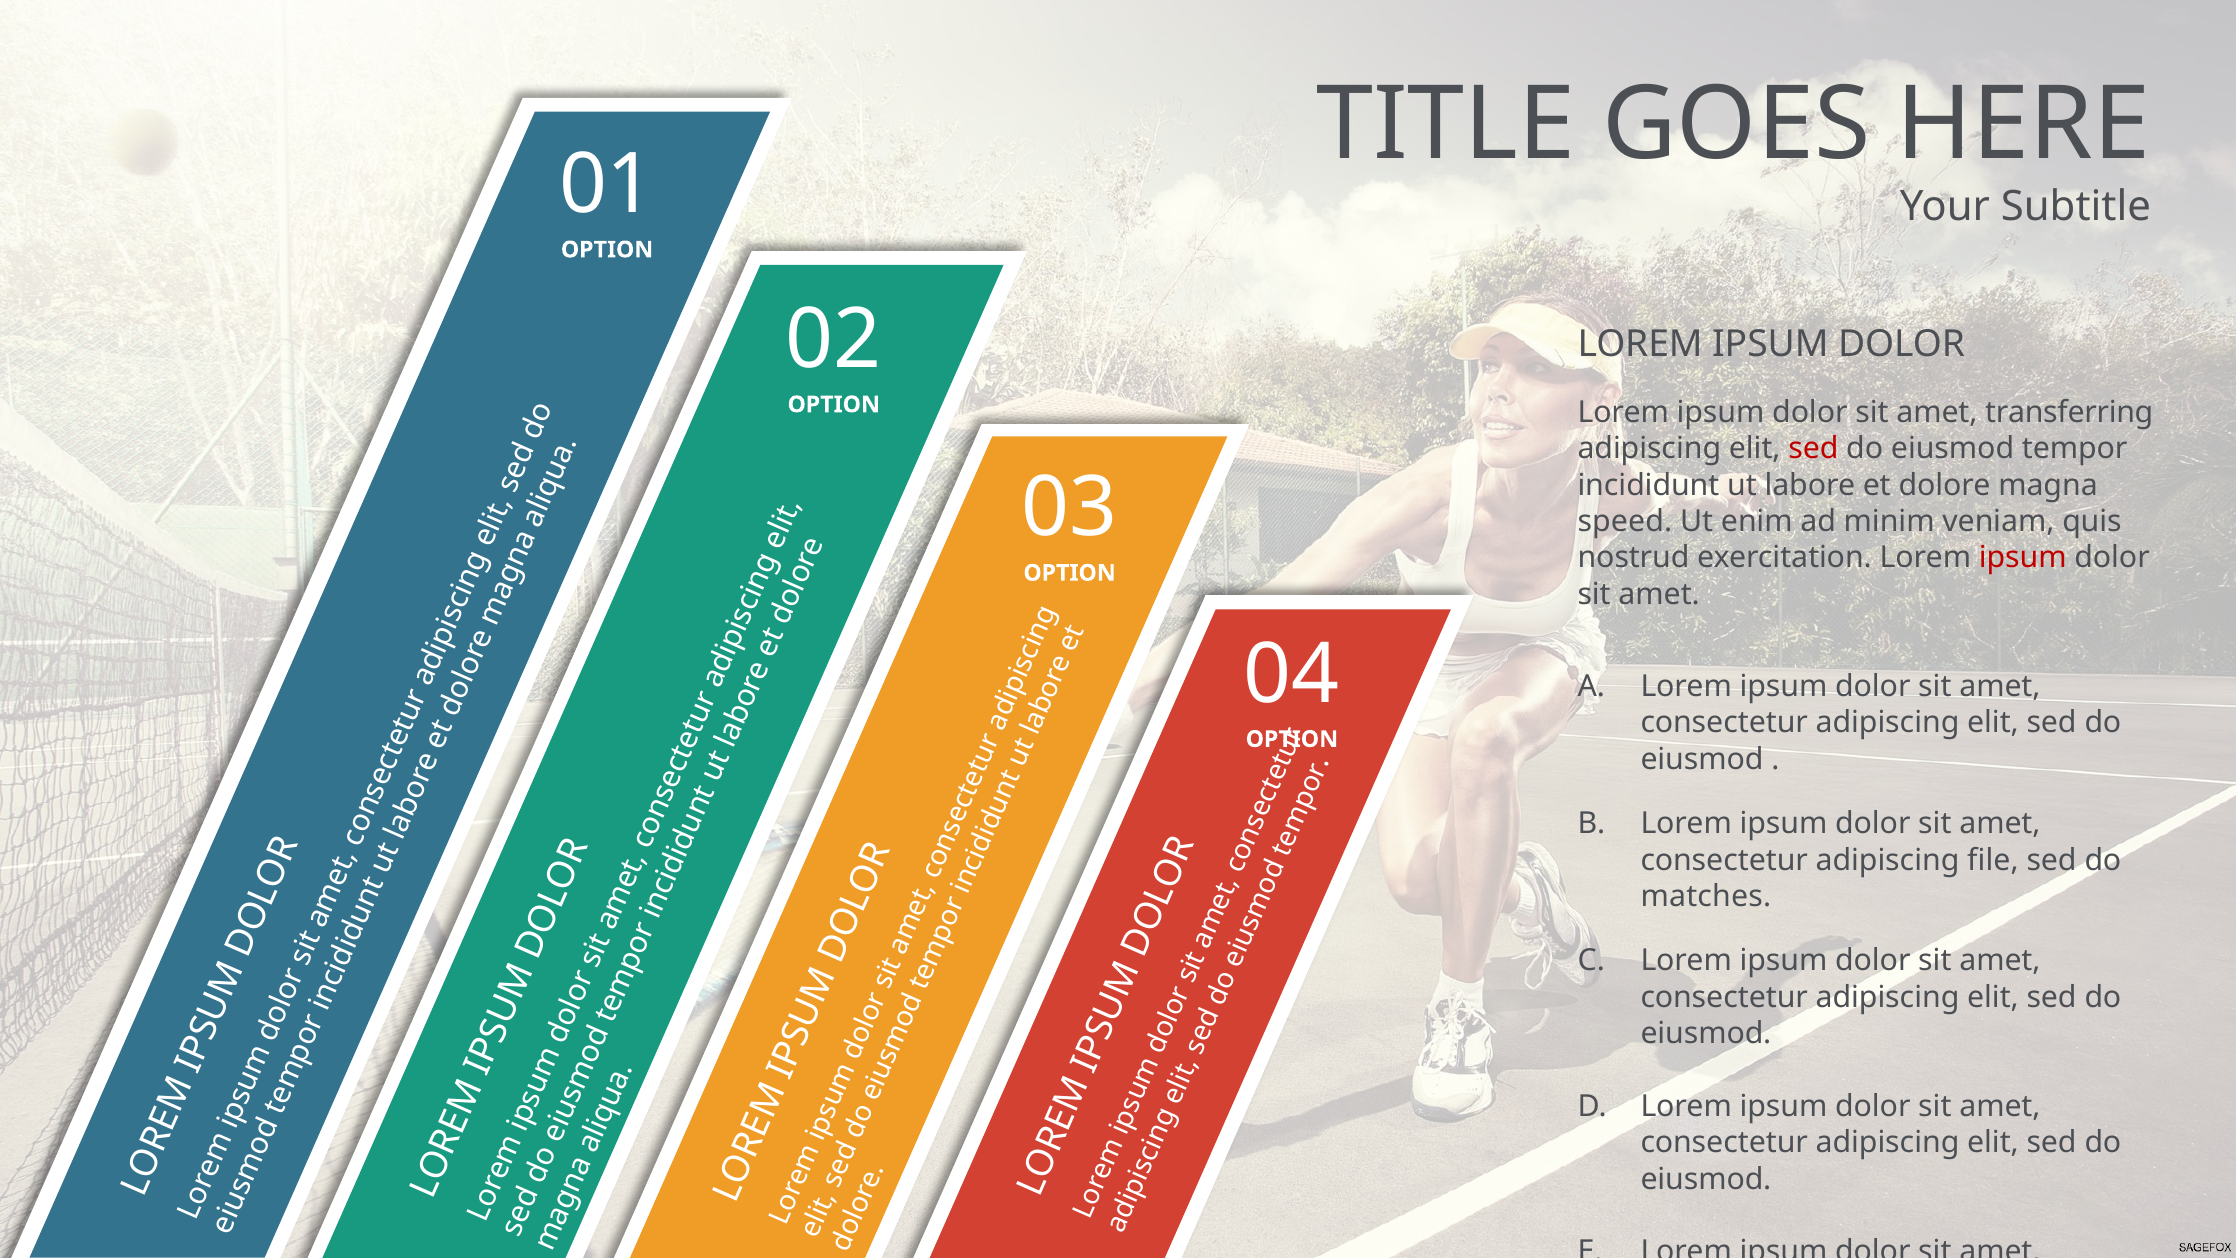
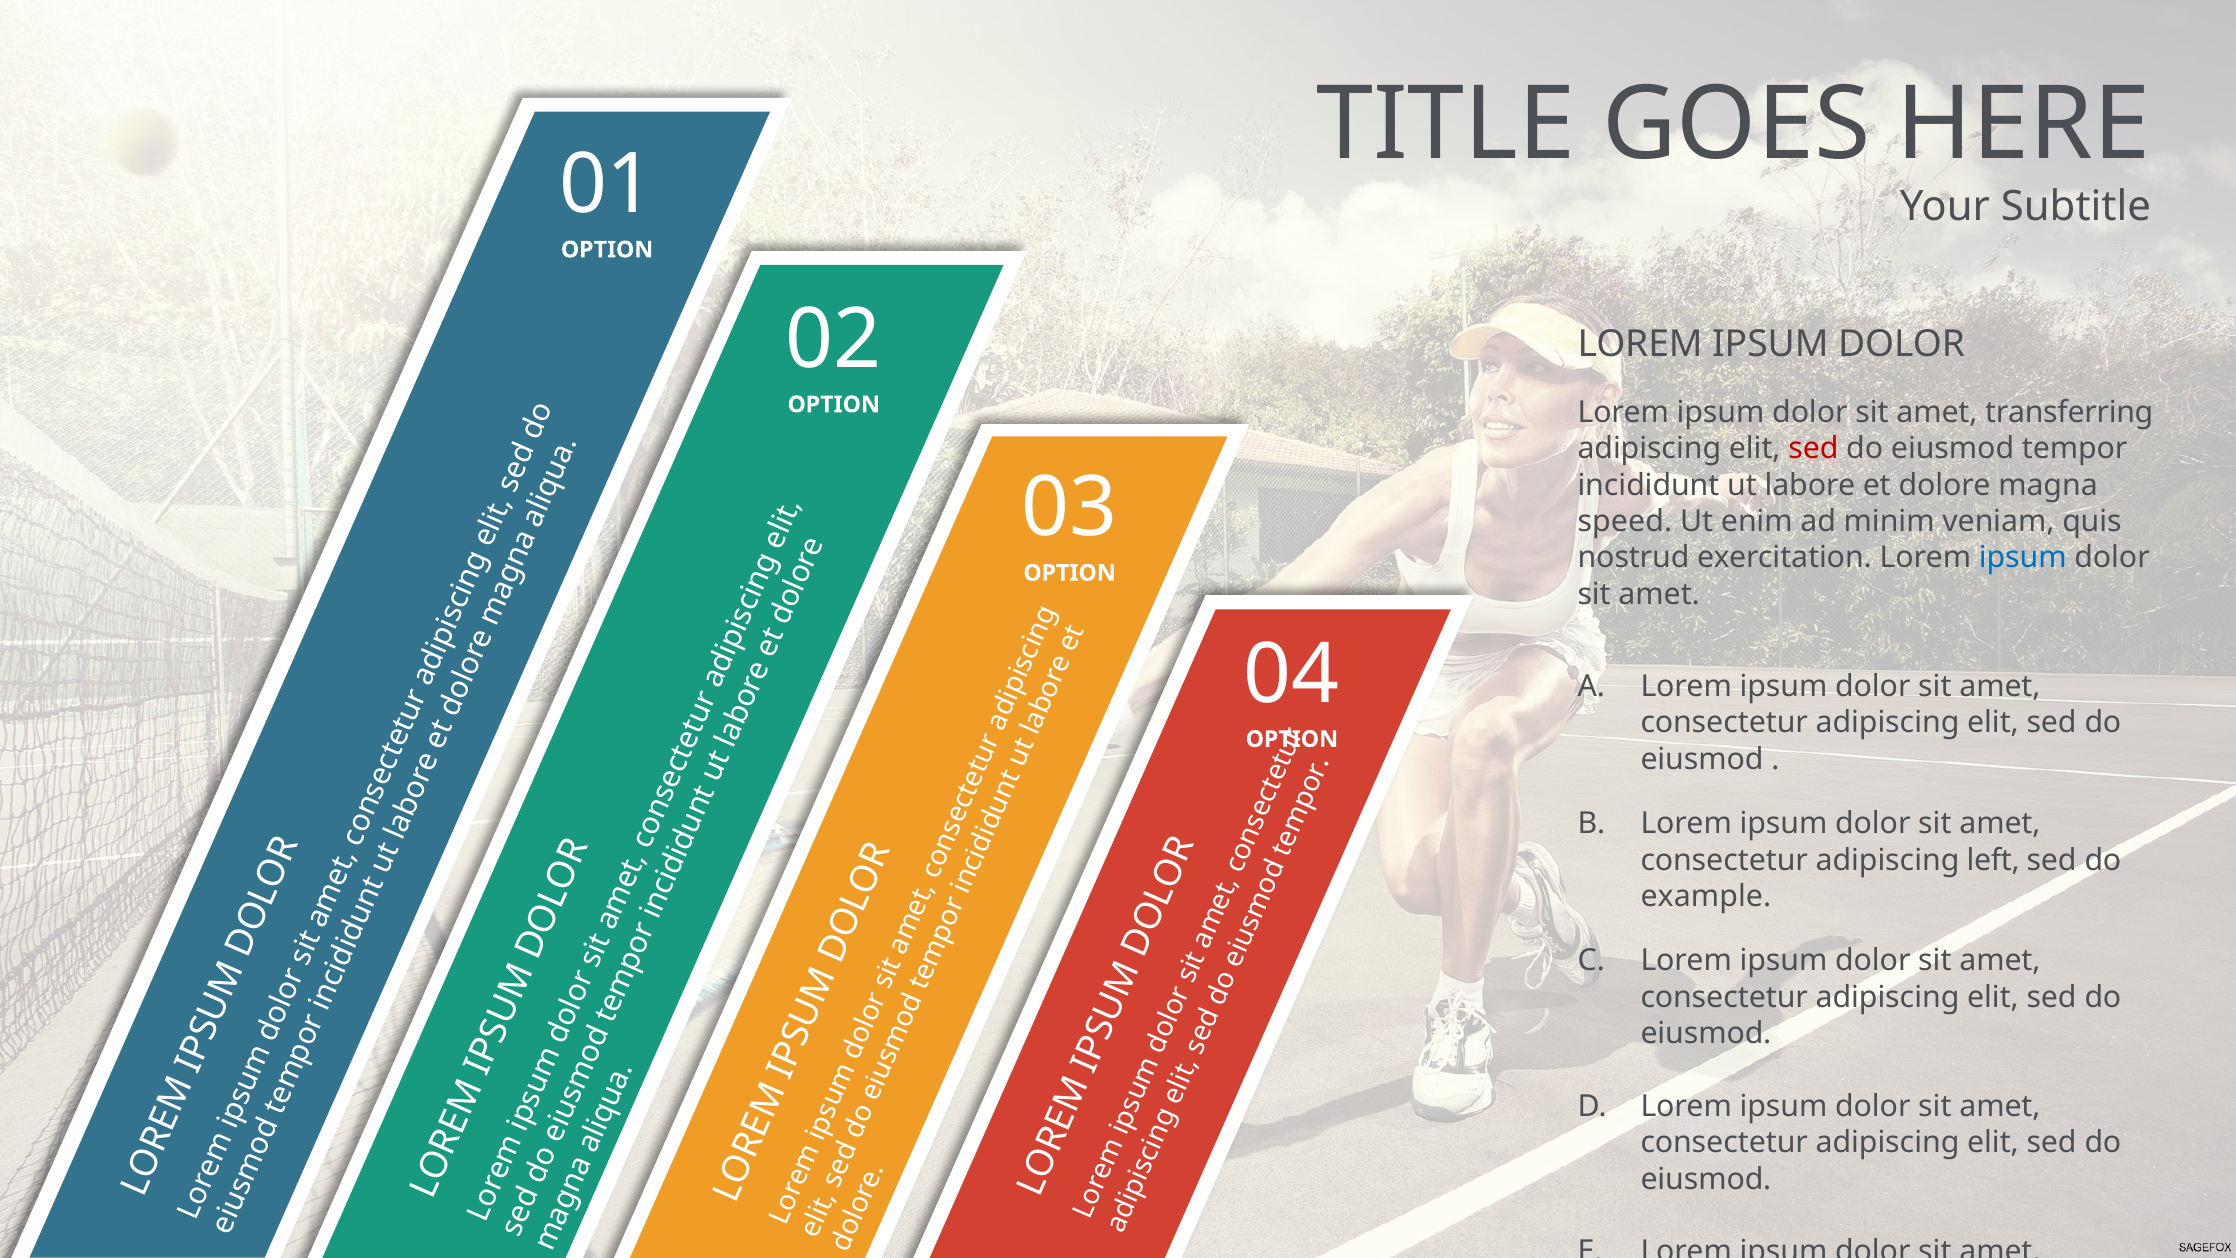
ipsum at (2023, 558) colour: red -> blue
file: file -> left
matches: matches -> example
